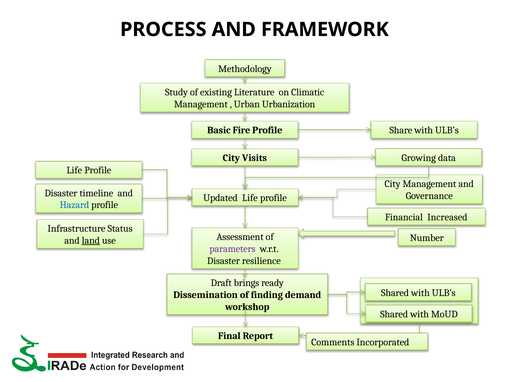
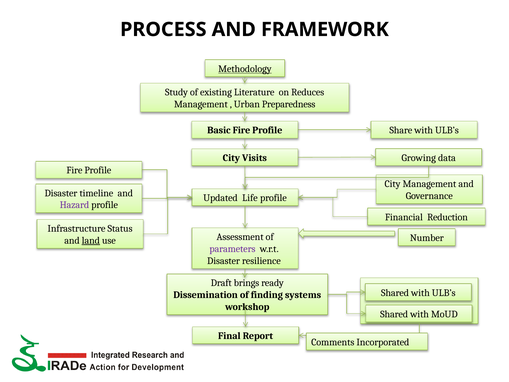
Methodology underline: none -> present
Climatic: Climatic -> Reduces
Urbanization: Urbanization -> Preparedness
Life at (74, 170): Life -> Fire
Hazard colour: blue -> purple
Increased: Increased -> Reduction
demand: demand -> systems
